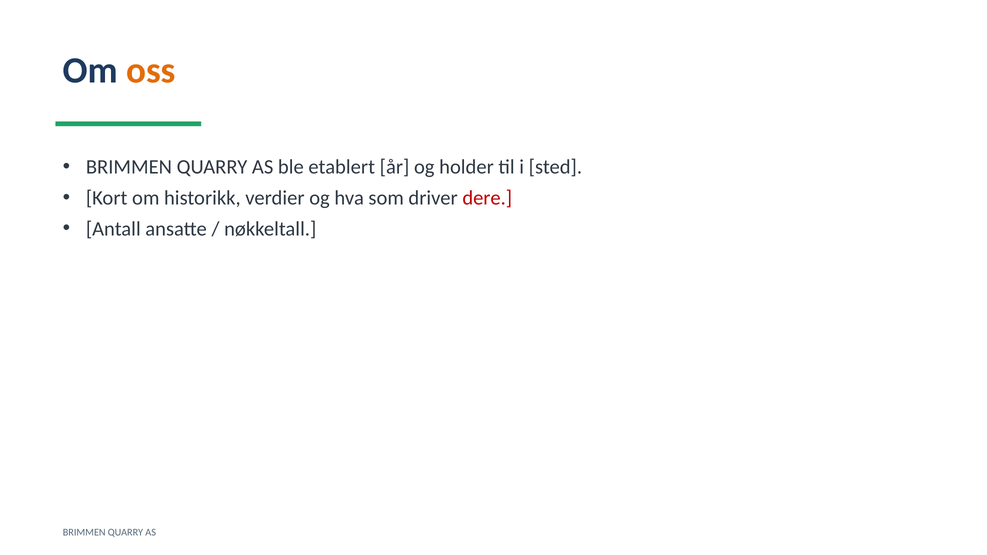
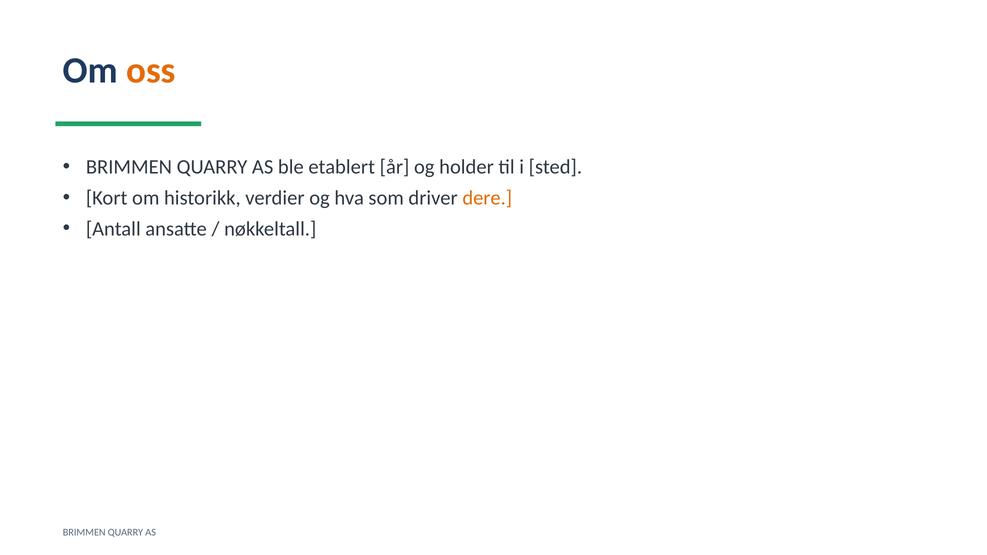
dere colour: red -> orange
